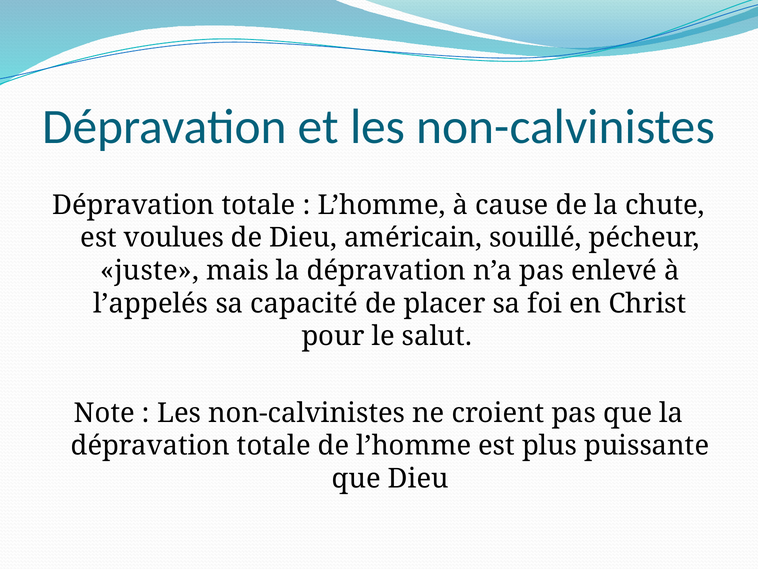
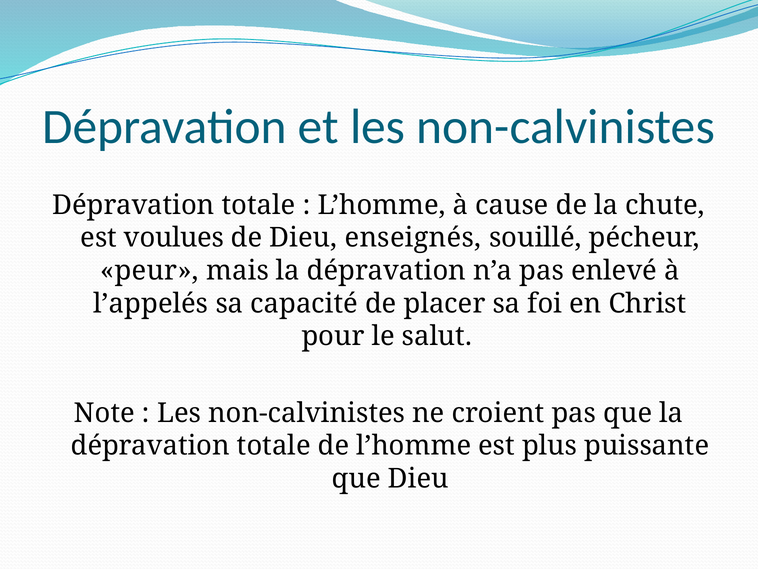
américain: américain -> enseignés
juste: juste -> peur
